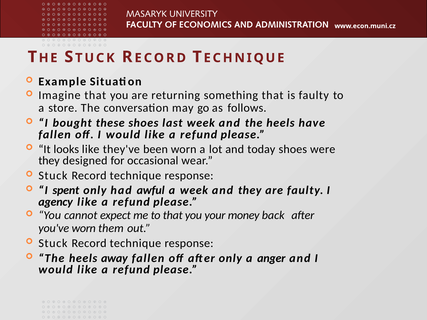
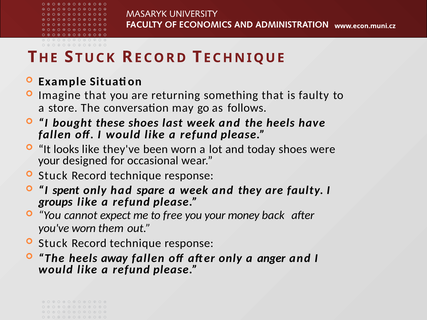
they at (49, 161): they -> your
awful: awful -> spare
agency: agency -> groups
to that: that -> free
